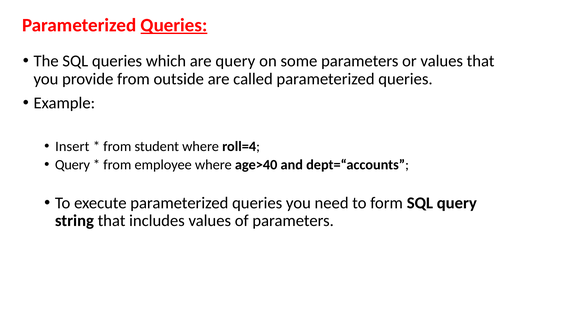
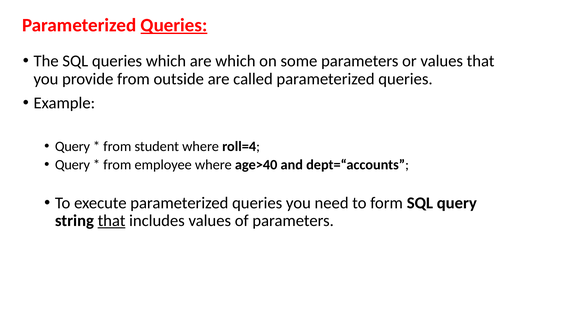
are query: query -> which
Insert at (72, 147): Insert -> Query
that at (112, 221) underline: none -> present
